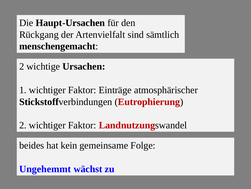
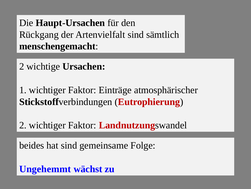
hat kein: kein -> sind
